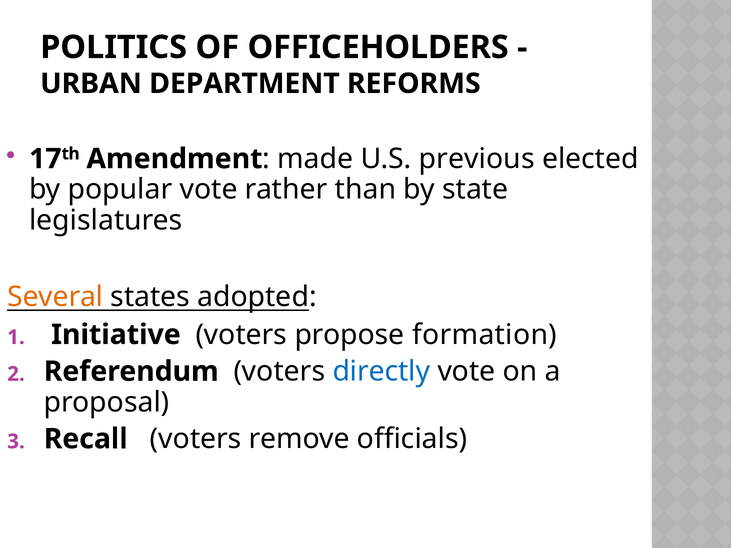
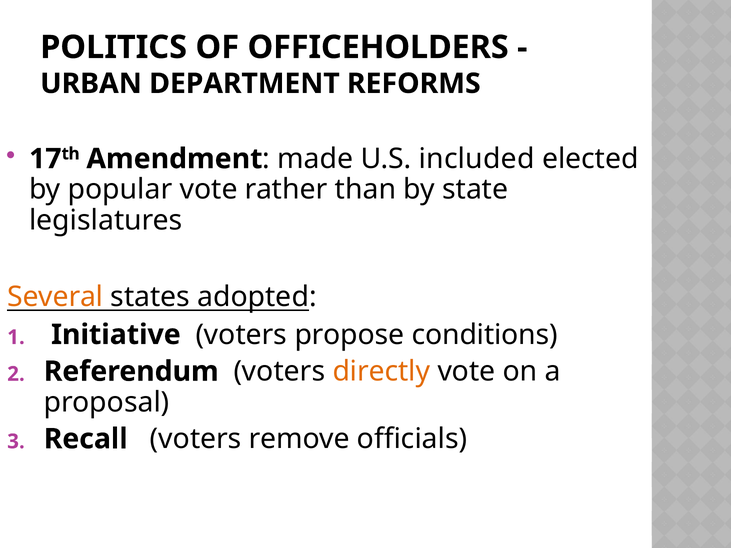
previous: previous -> included
formation: formation -> conditions
directly colour: blue -> orange
